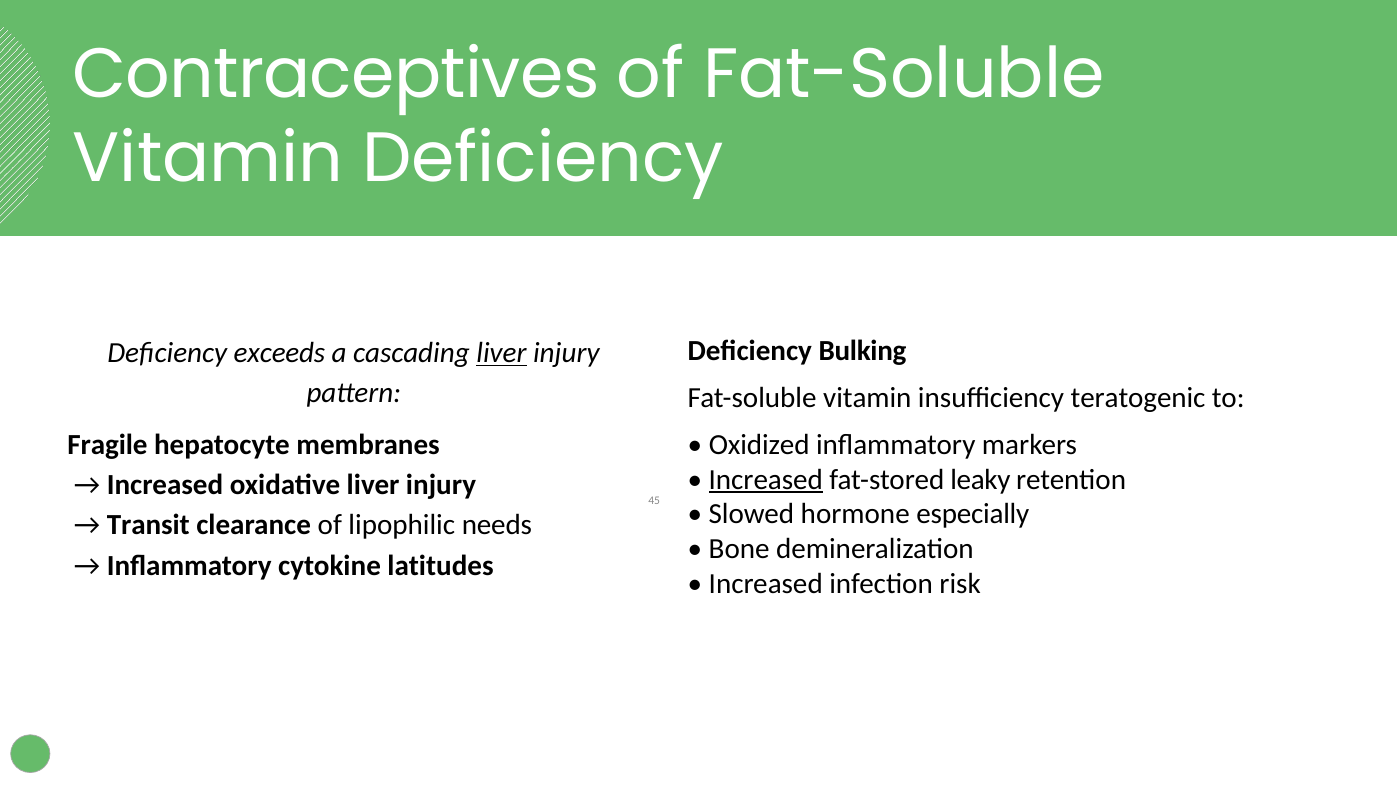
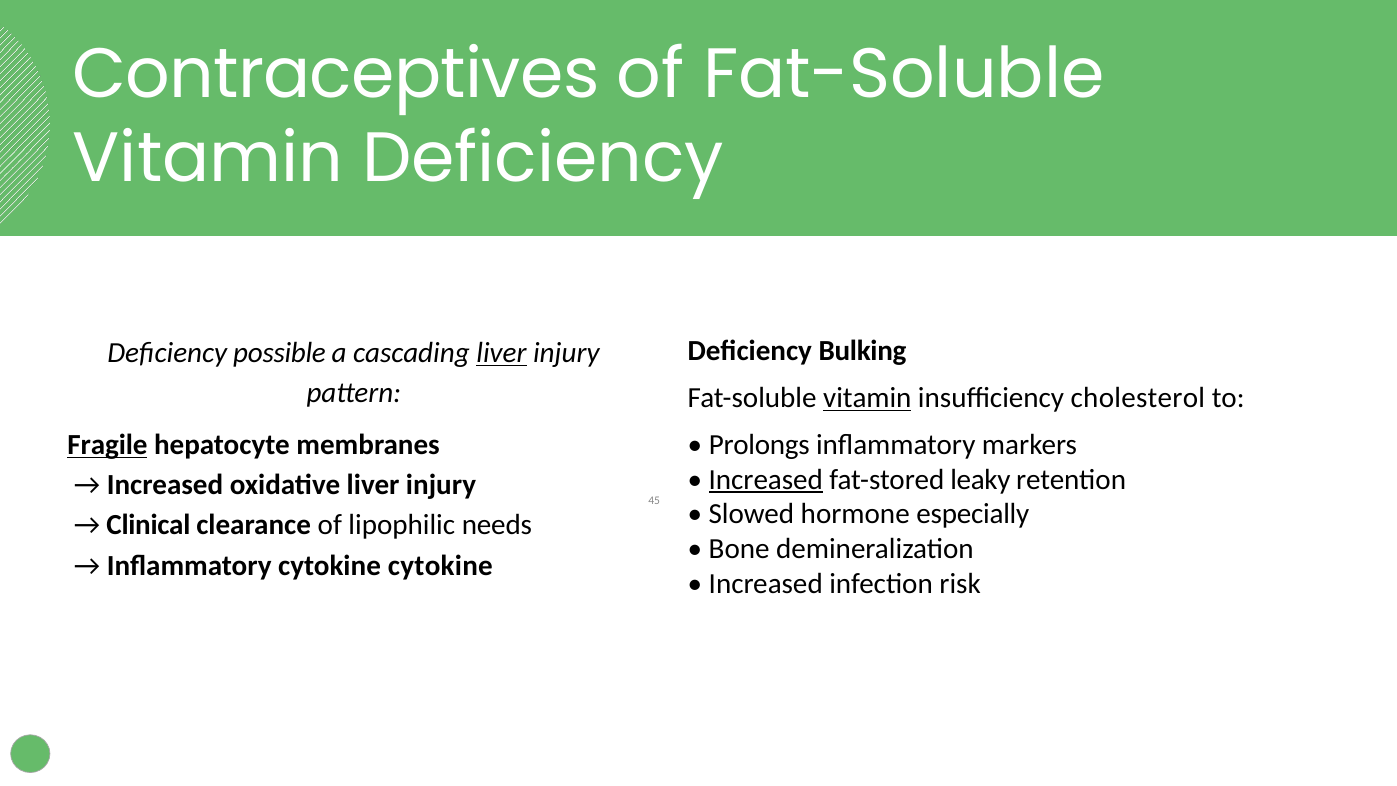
exceeds: exceeds -> possible
vitamin at (867, 398) underline: none -> present
teratogenic: teratogenic -> cholesterol
Oxidized: Oxidized -> Prolongs
Fragile underline: none -> present
Transit: Transit -> Clinical
cytokine latitudes: latitudes -> cytokine
